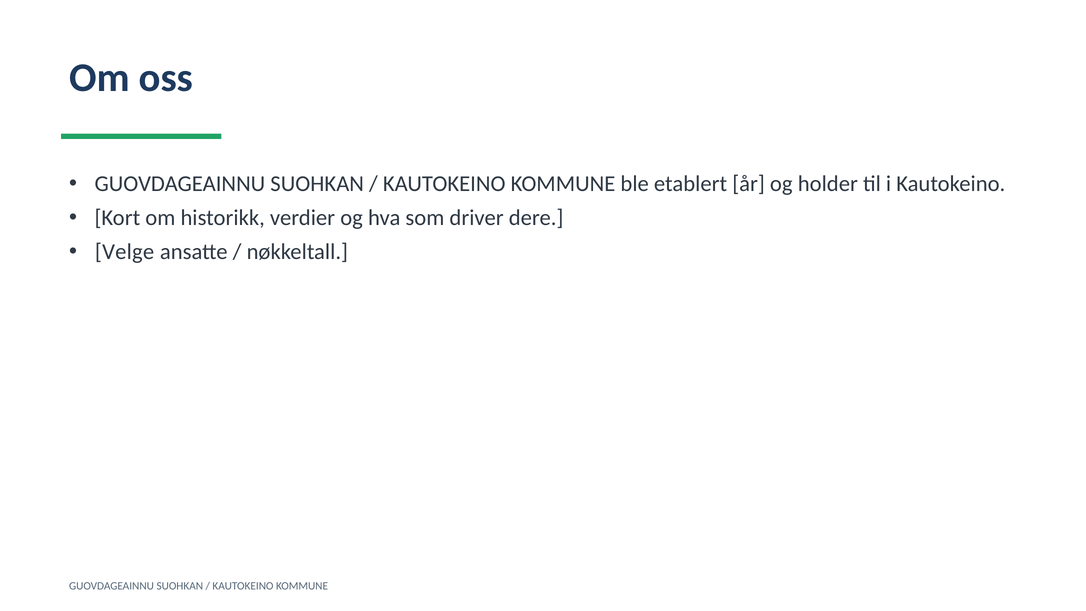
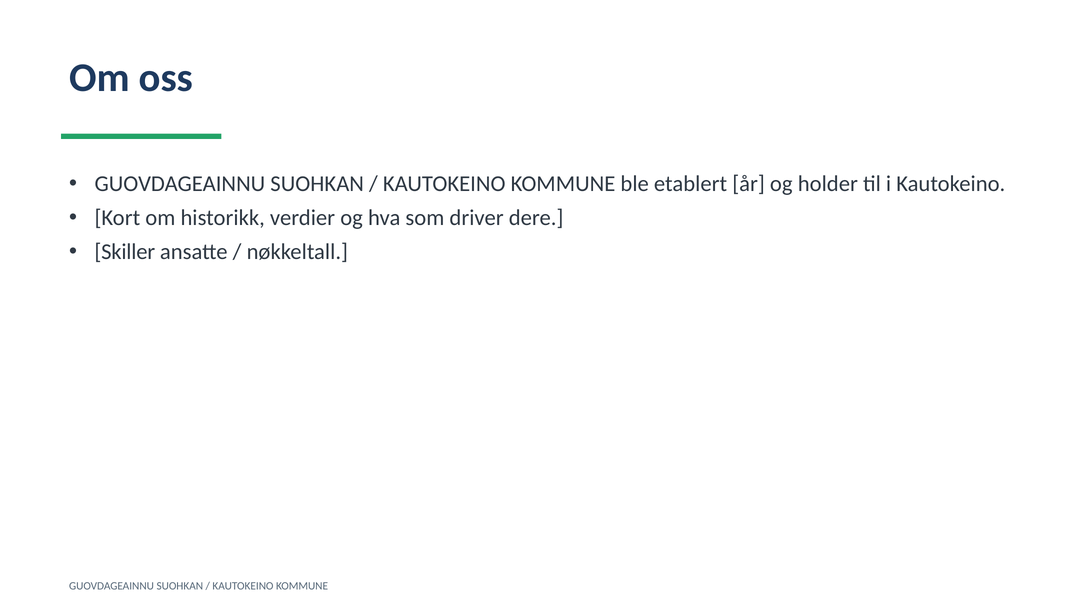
Velge: Velge -> Skiller
